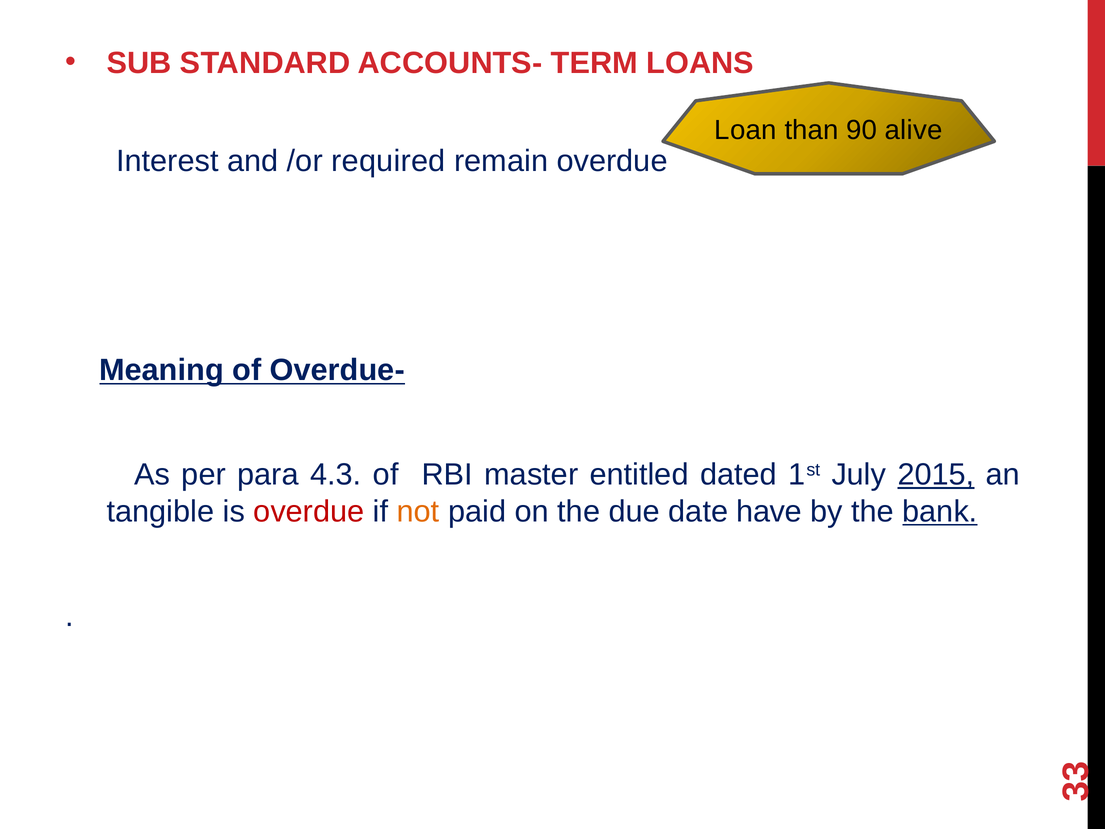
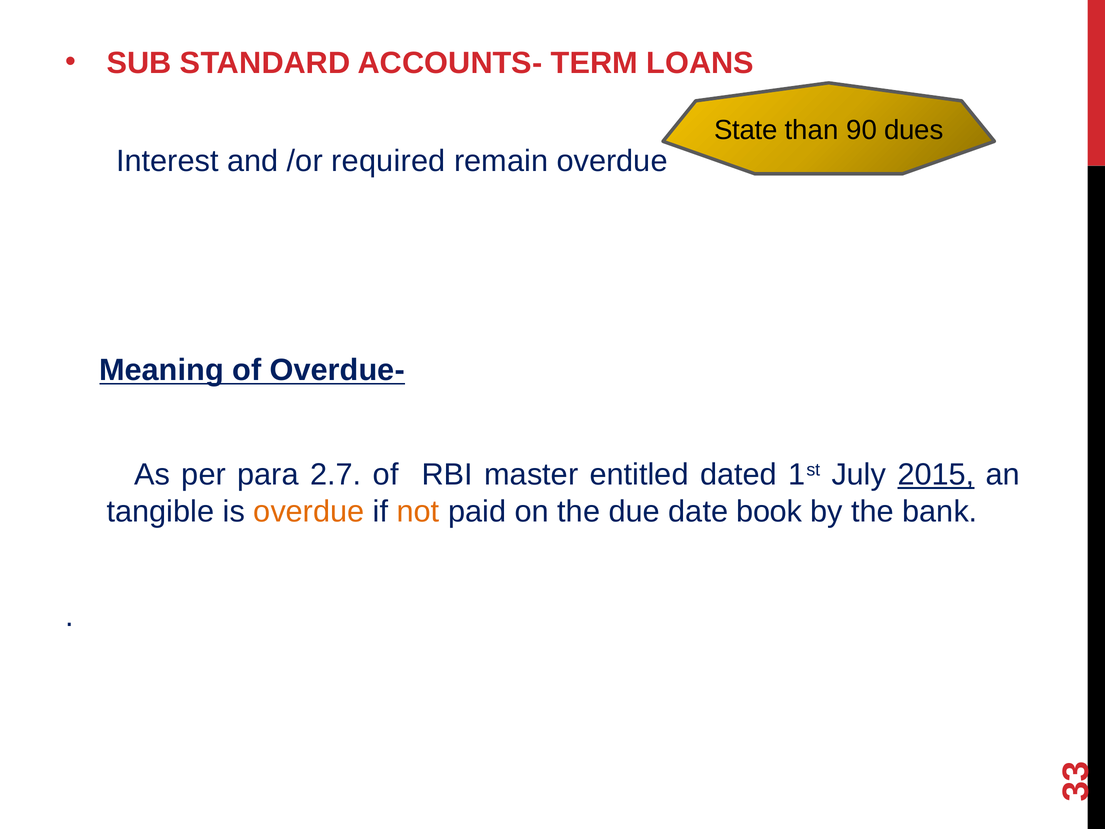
Loan: Loan -> State
alive: alive -> dues
4.3: 4.3 -> 2.7
overdue at (309, 511) colour: red -> orange
have: have -> book
bank underline: present -> none
